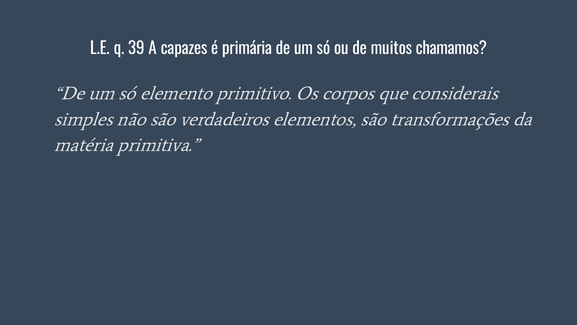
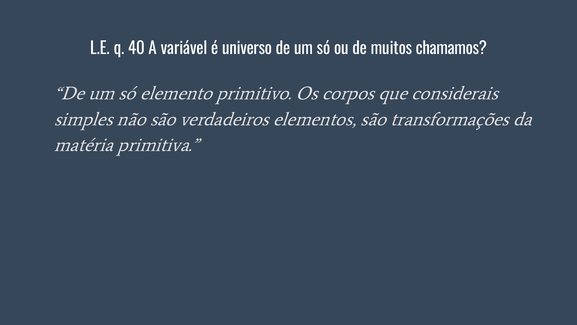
39: 39 -> 40
capazes: capazes -> variável
primária: primária -> universo
